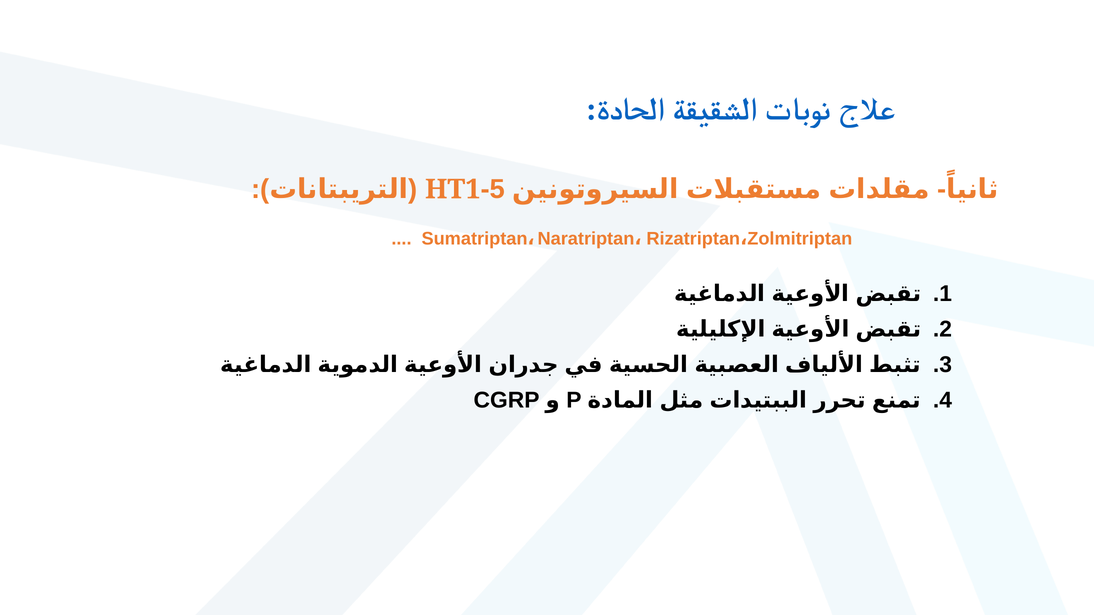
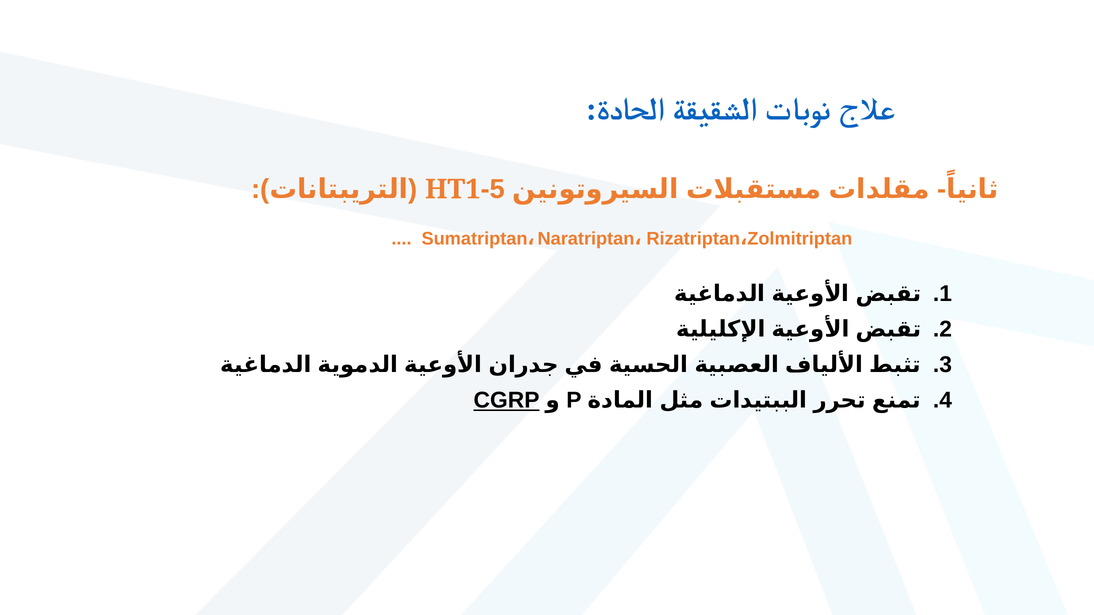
CGRP underline: none -> present
